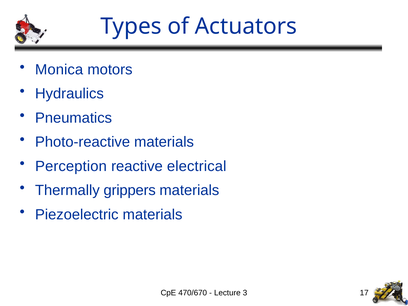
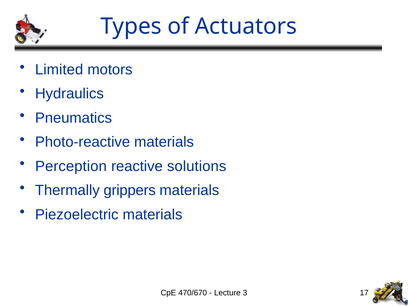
Monica: Monica -> Limited
electrical: electrical -> solutions
